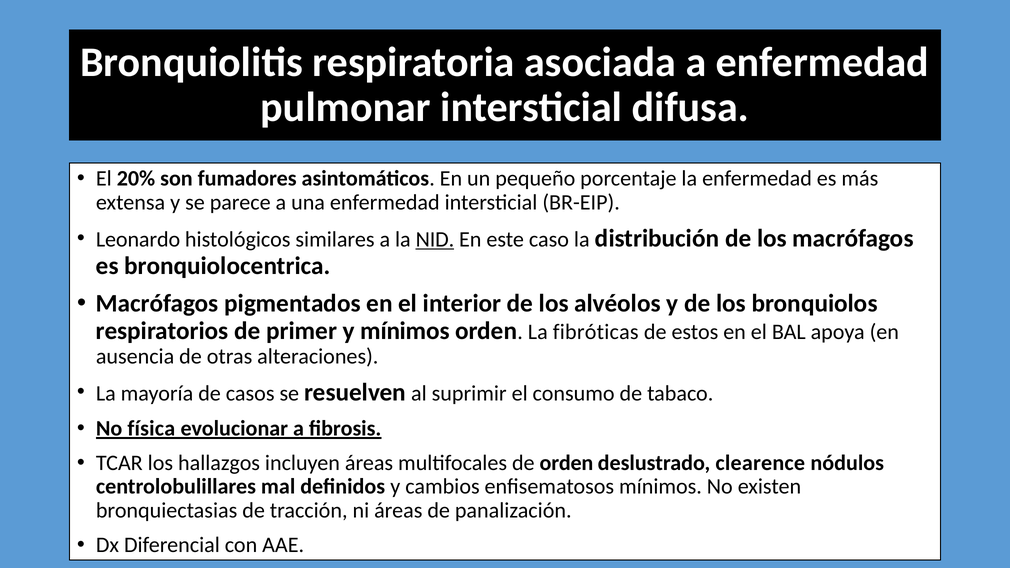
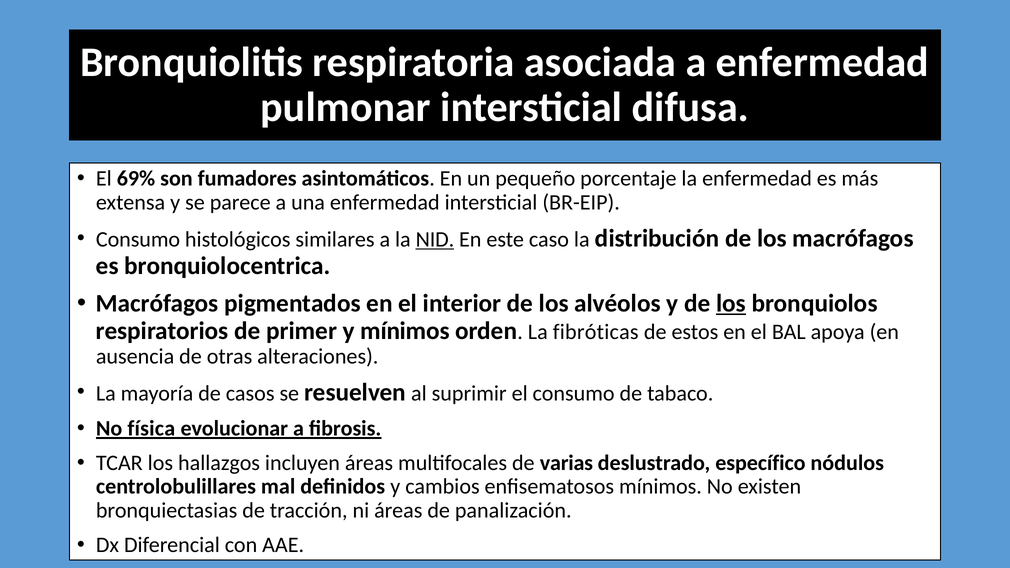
20%: 20% -> 69%
Leonardo at (138, 240): Leonardo -> Consumo
los at (731, 304) underline: none -> present
de orden: orden -> varias
clearence: clearence -> específico
